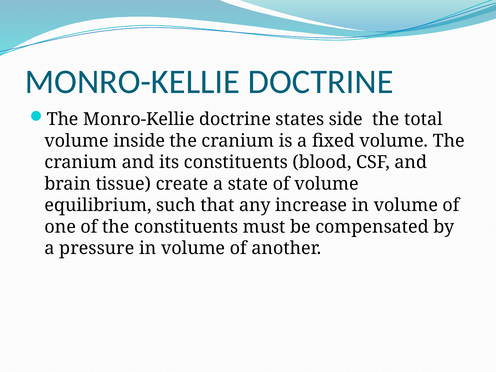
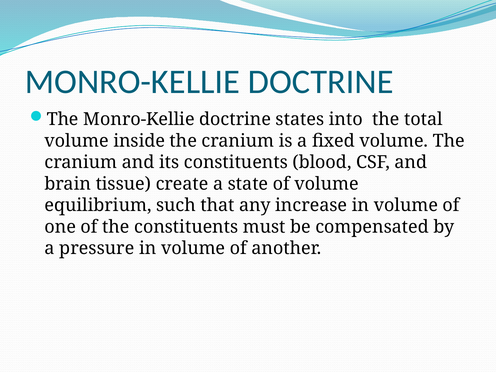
side: side -> into
